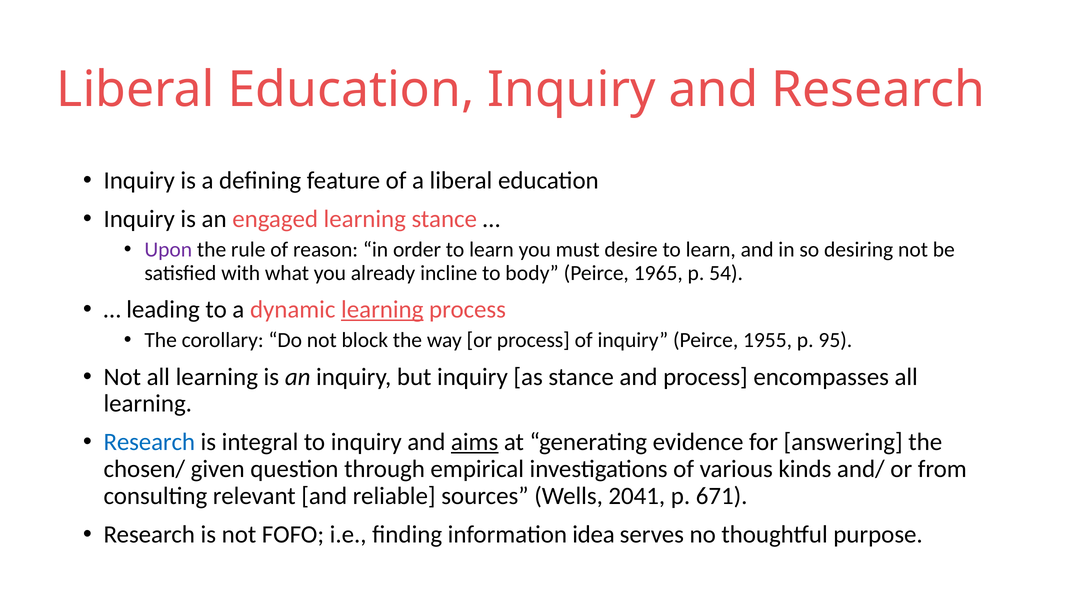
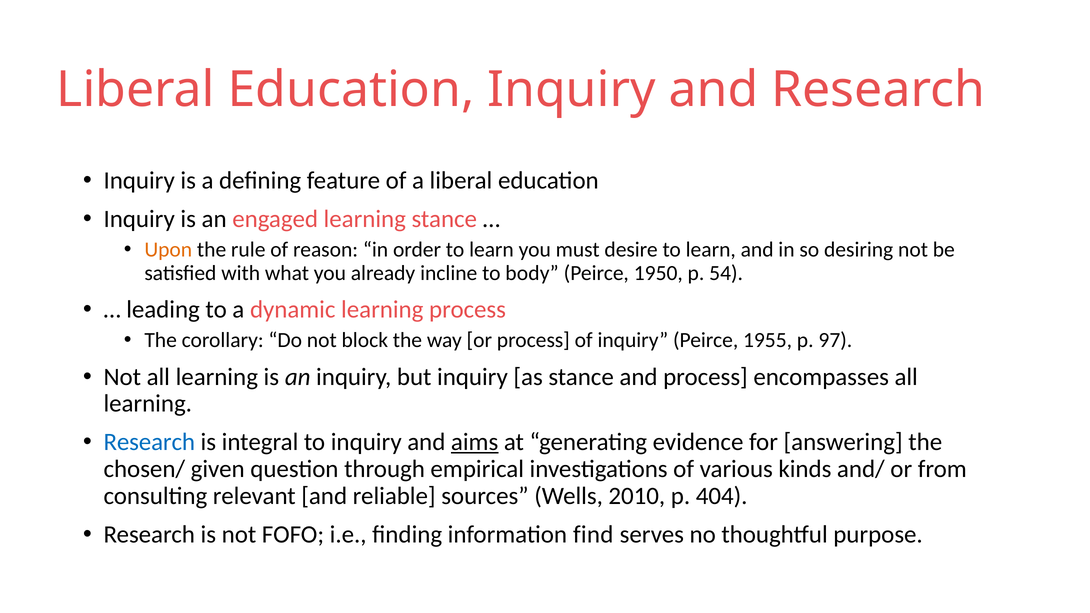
Upon colour: purple -> orange
1965: 1965 -> 1950
learning at (382, 310) underline: present -> none
95: 95 -> 97
2041: 2041 -> 2010
671: 671 -> 404
idea: idea -> find
